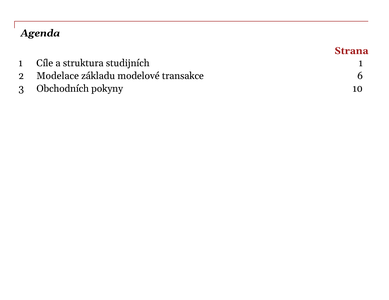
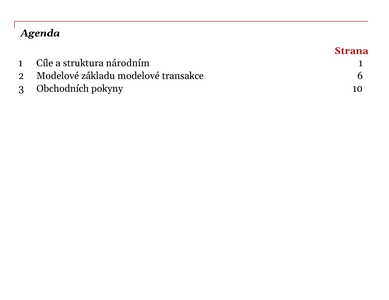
studijních: studijních -> národním
2 Modelace: Modelace -> Modelové
